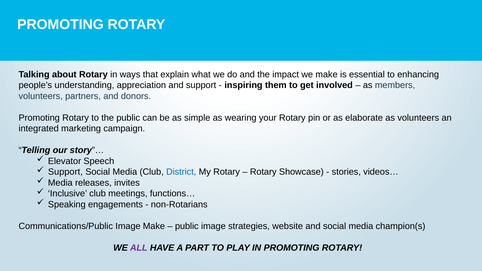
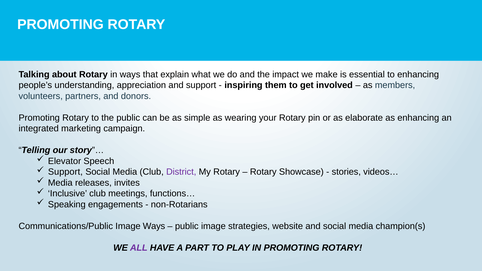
as volunteers: volunteers -> enhancing
District colour: blue -> purple
Image Make: Make -> Ways
